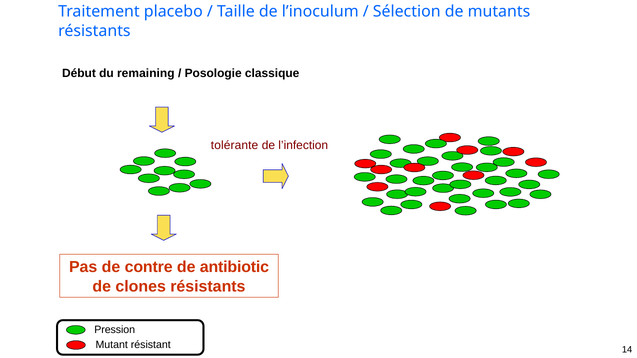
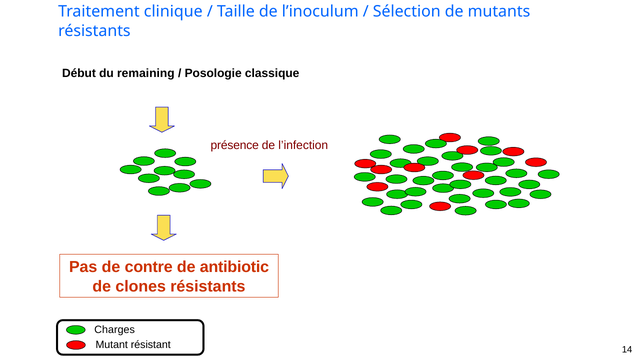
placebo: placebo -> clinique
tolérante: tolérante -> présence
Pression: Pression -> Charges
